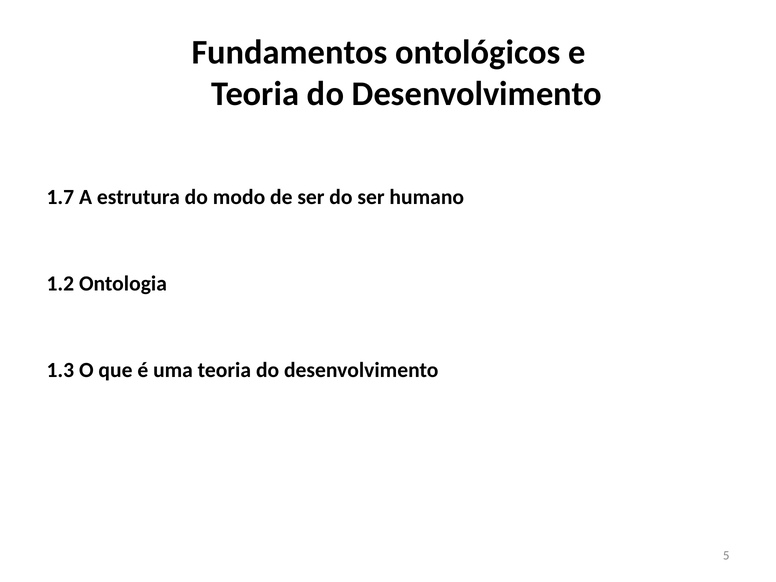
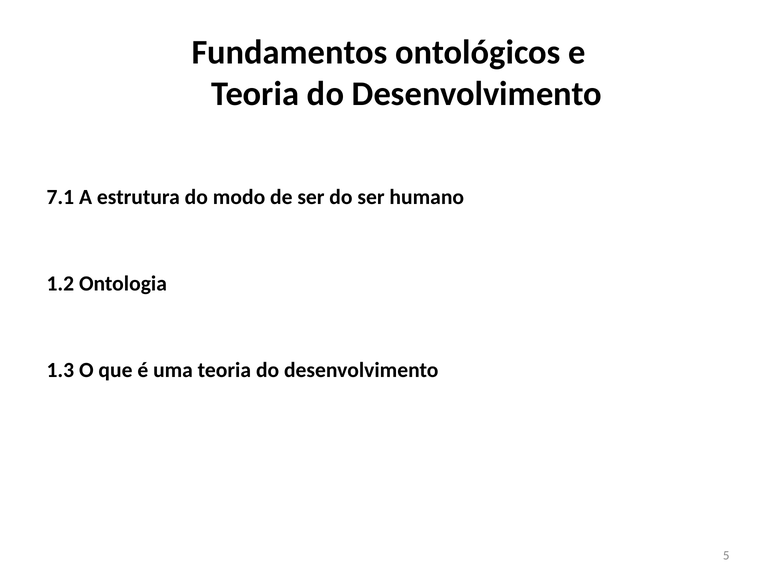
1.7: 1.7 -> 7.1
